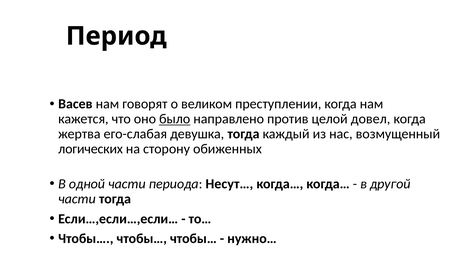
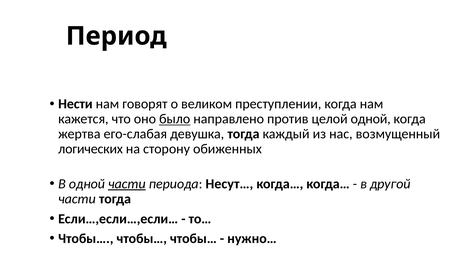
Васев: Васев -> Нести
целой довел: довел -> одной
части at (127, 184) underline: none -> present
